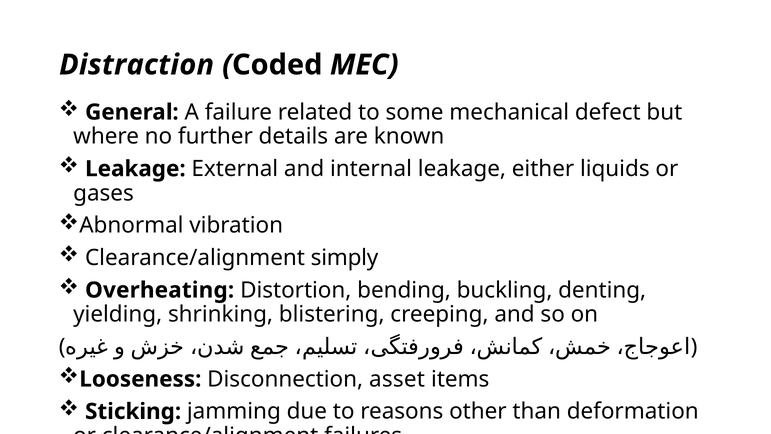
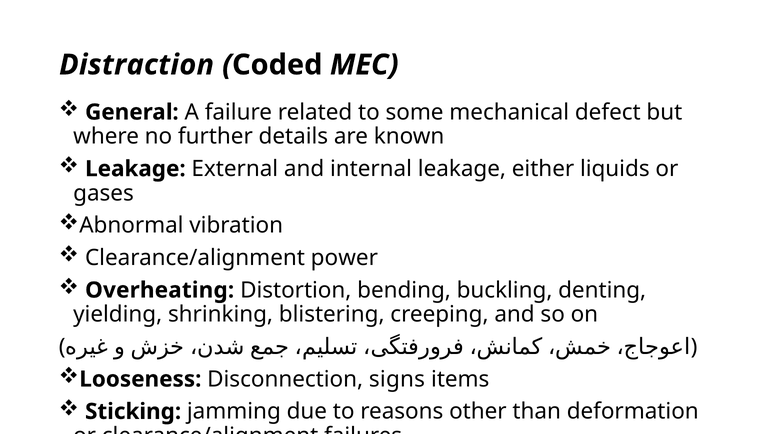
simply: simply -> power
asset: asset -> signs
